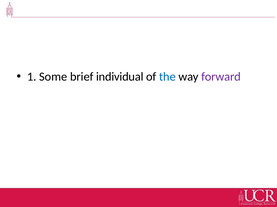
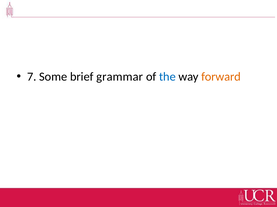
1: 1 -> 7
individual: individual -> grammar
forward colour: purple -> orange
